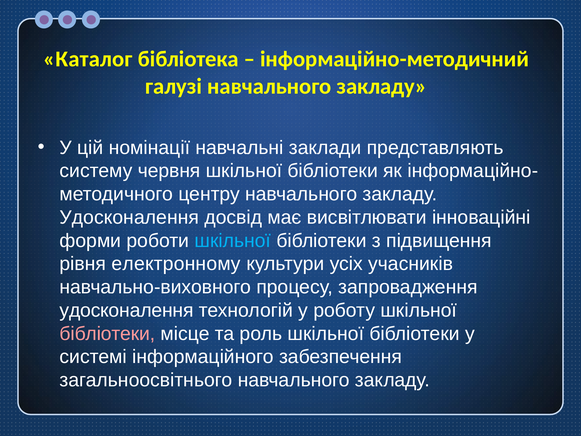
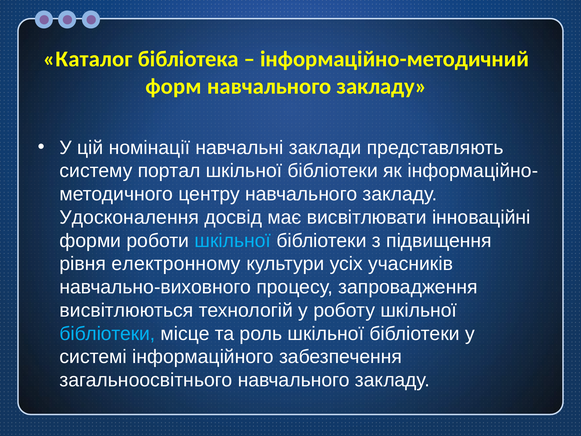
галузі: галузі -> форм
червня: червня -> портал
удосконалення at (127, 310): удосконалення -> висвітлюються
бібліотеки at (107, 333) colour: pink -> light blue
